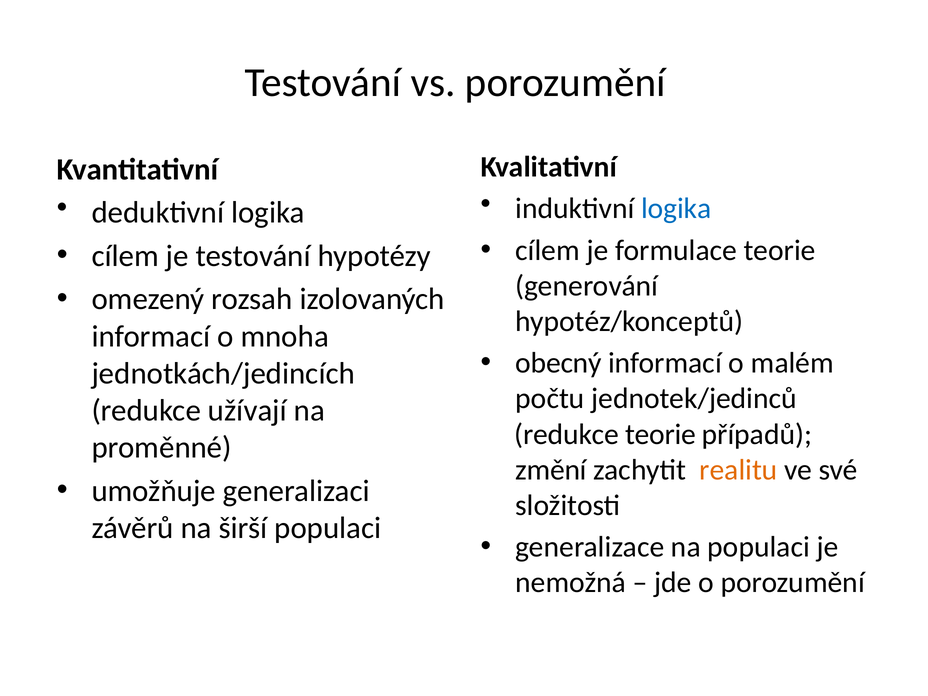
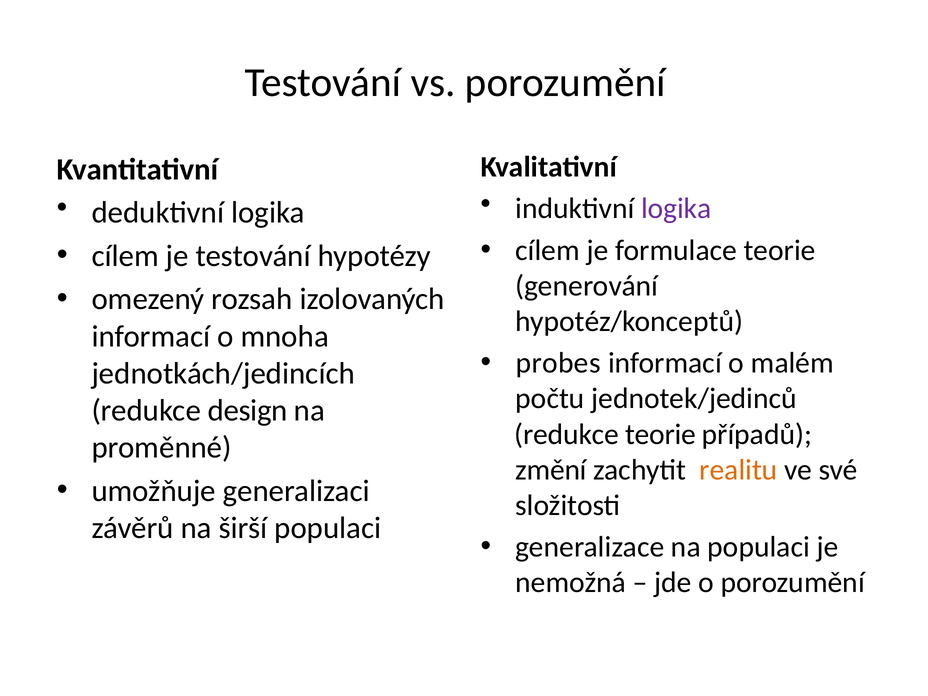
logika at (676, 209) colour: blue -> purple
obecný: obecný -> probes
užívají: užívají -> design
